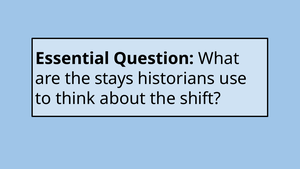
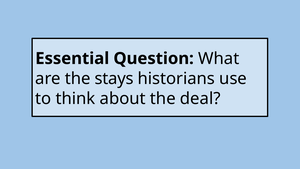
shift: shift -> deal
